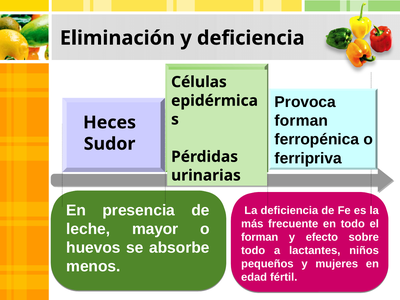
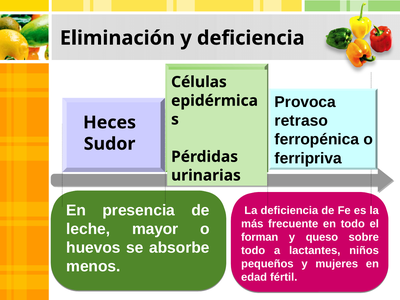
forman at (301, 121): forman -> retraso
efecto: efecto -> queso
